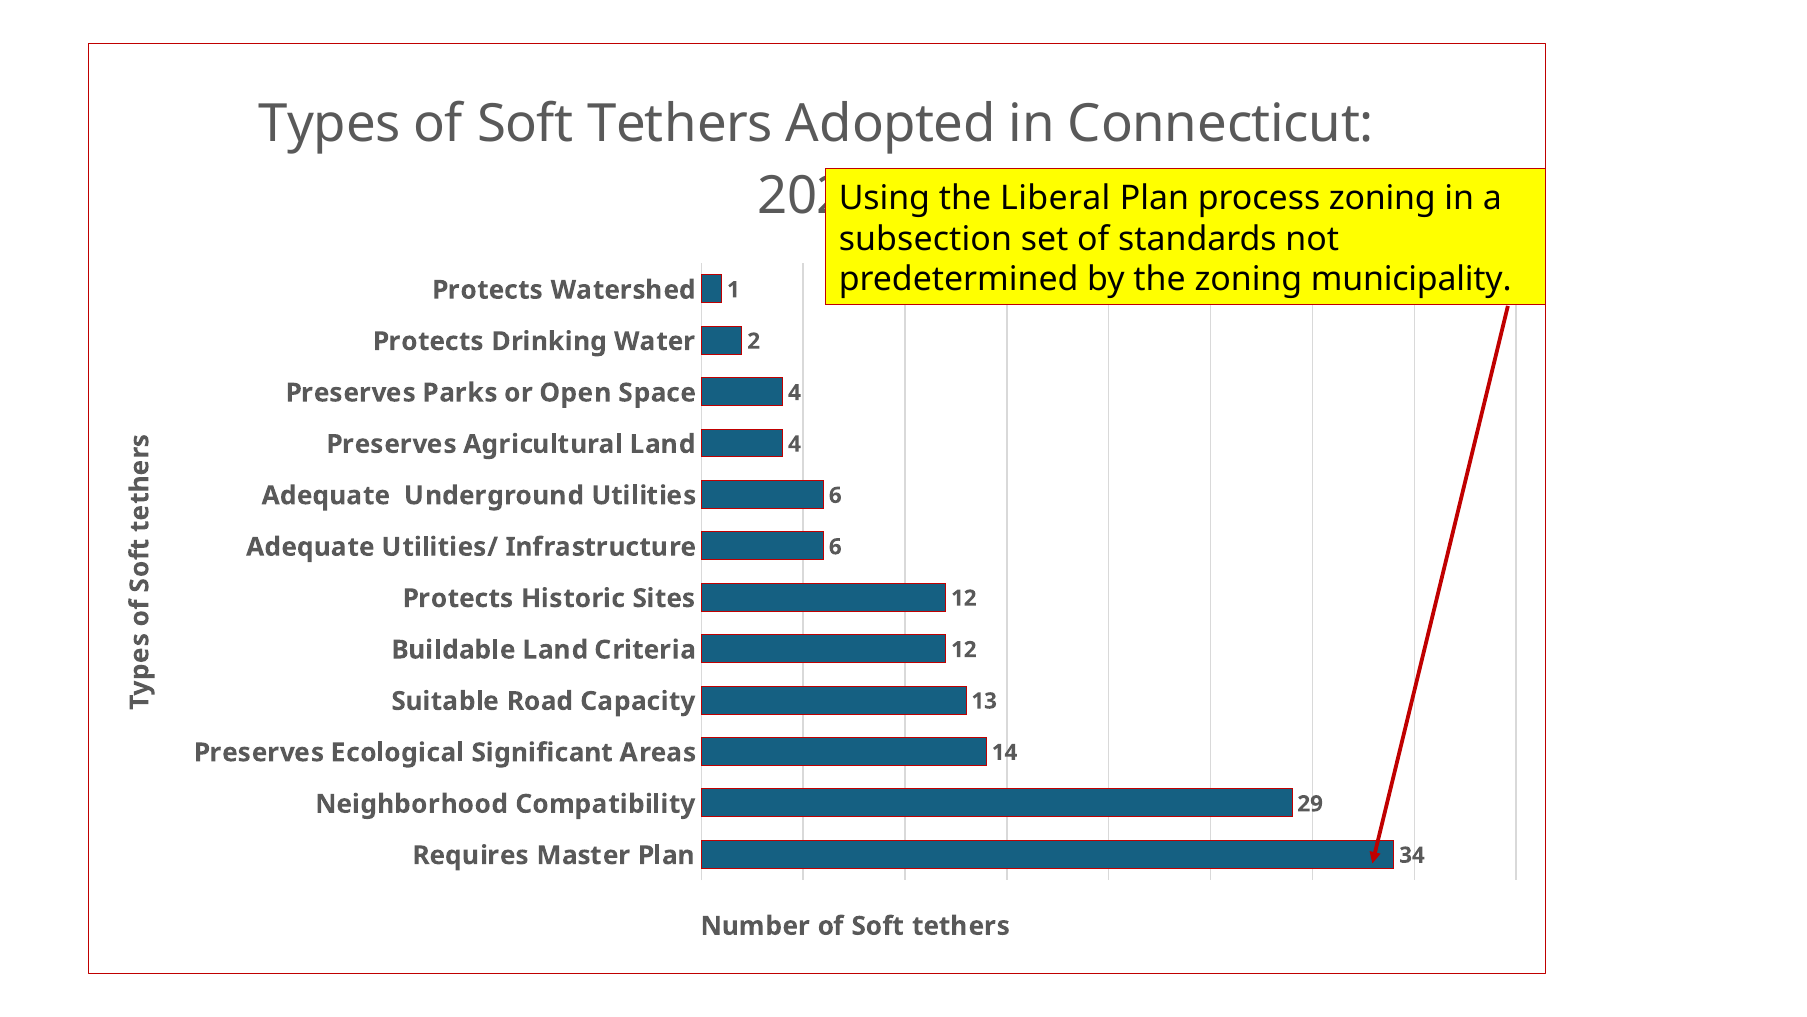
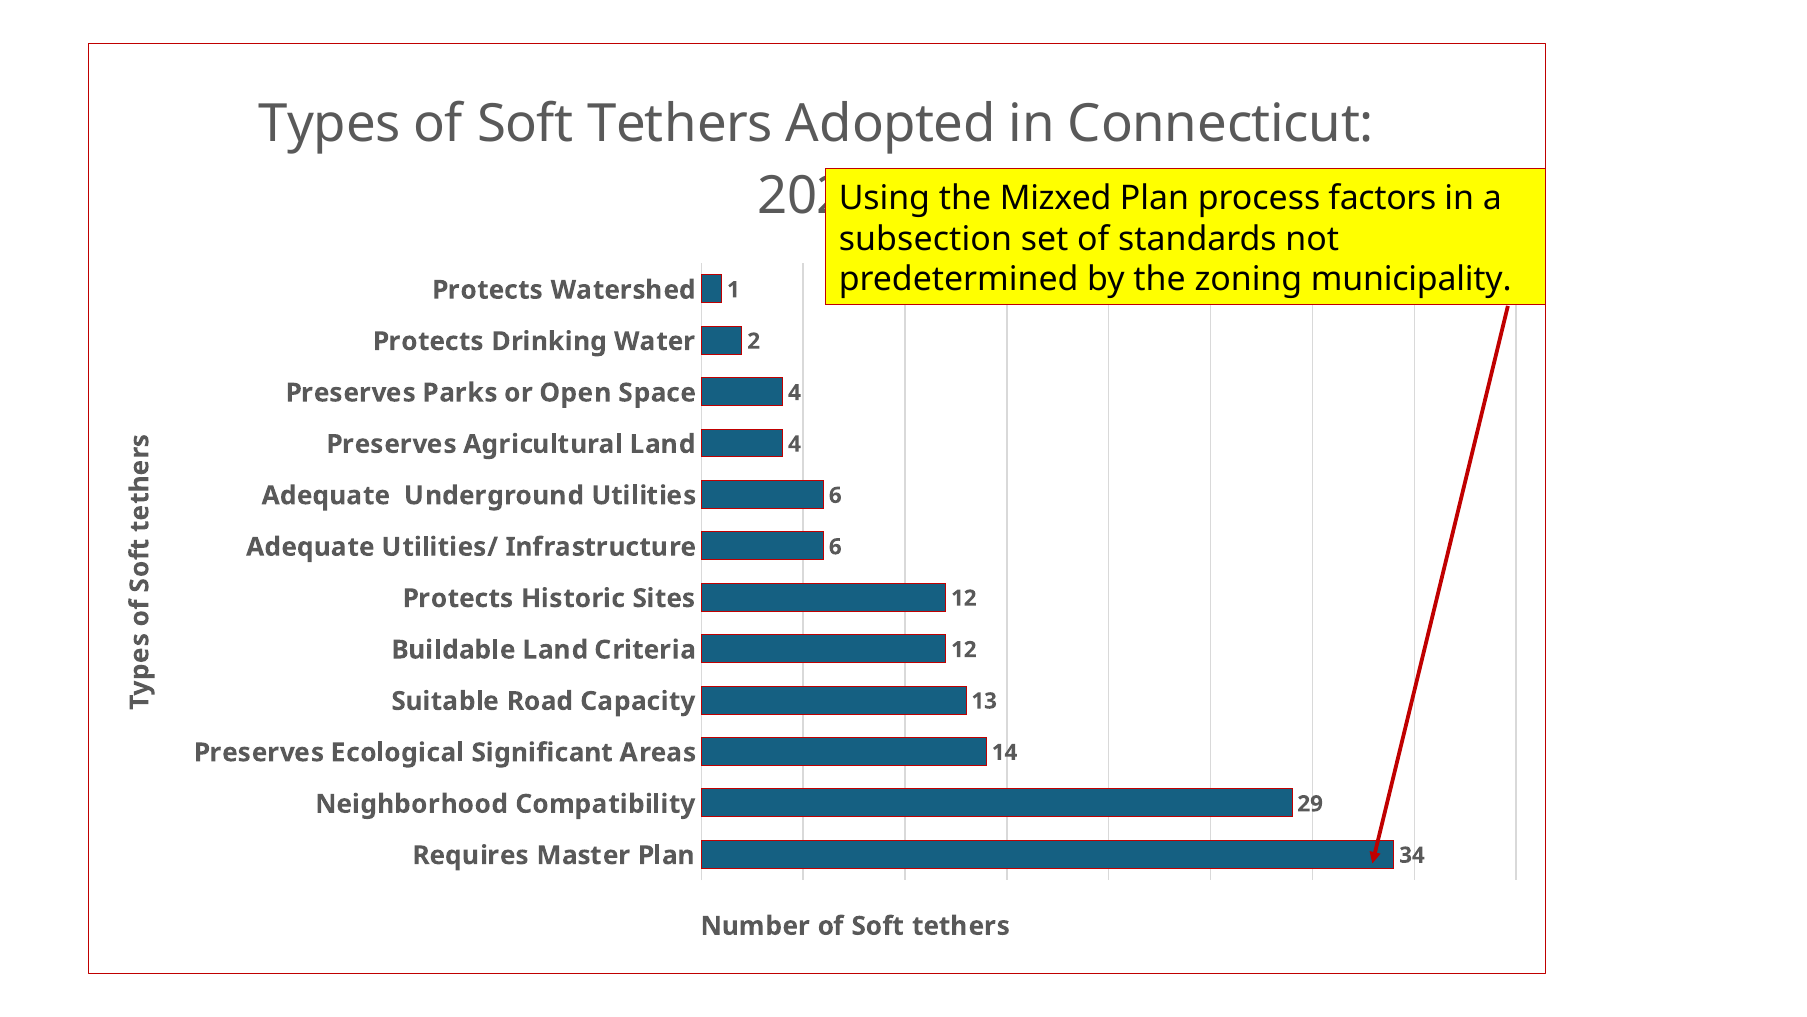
Liberal: Liberal -> Mizxed
process zoning: zoning -> factors
